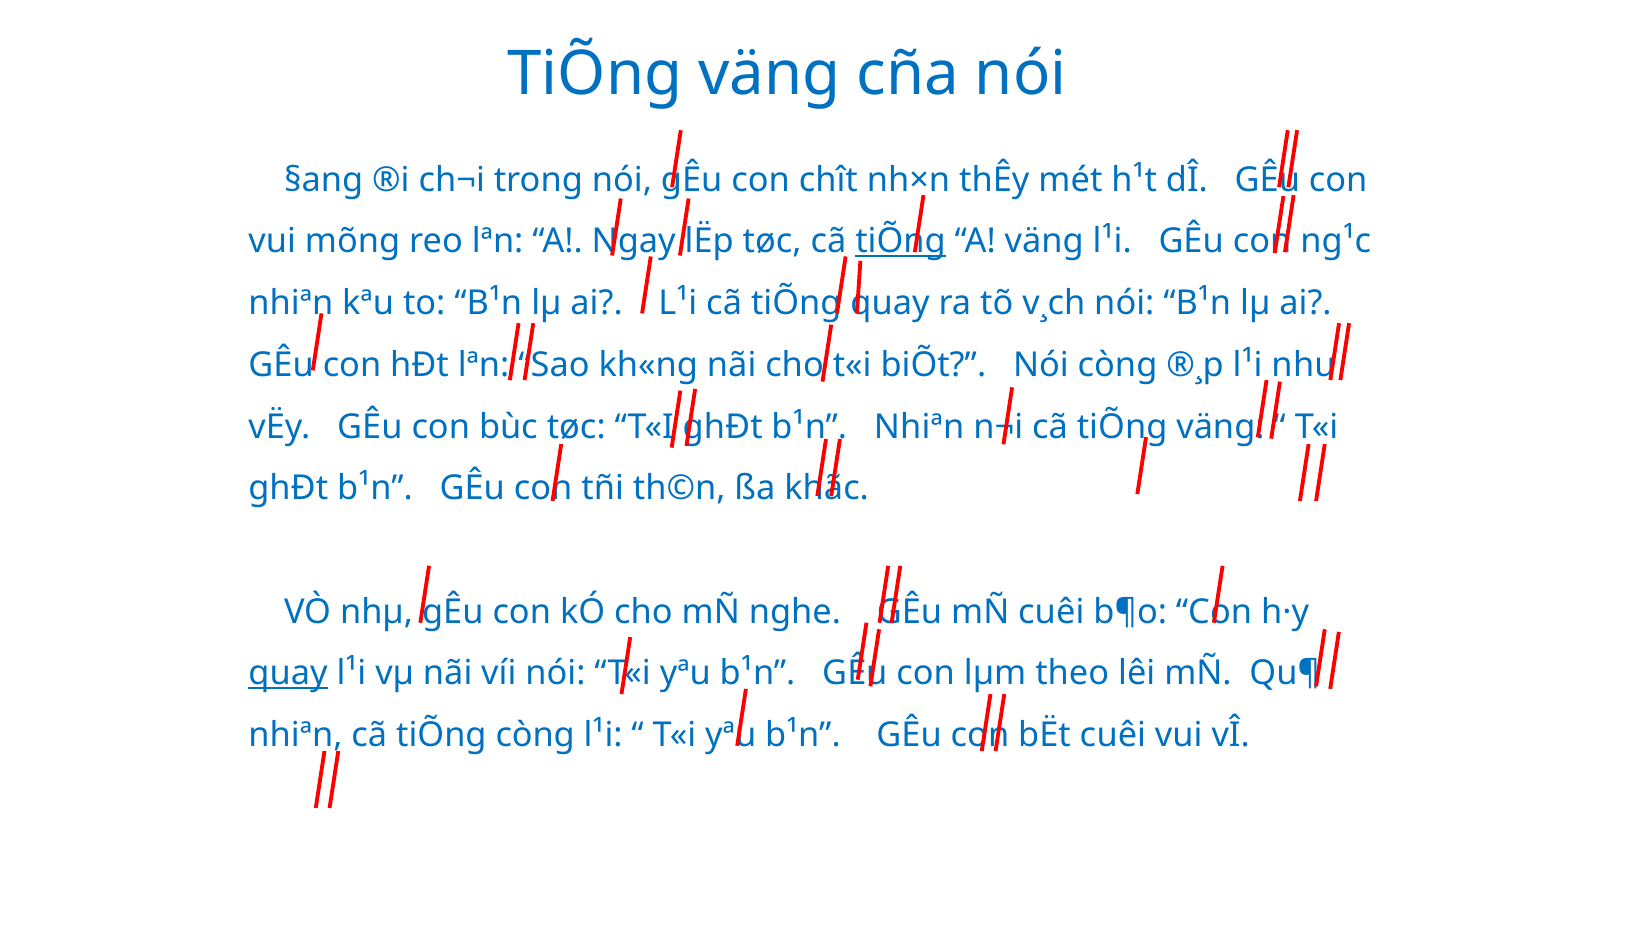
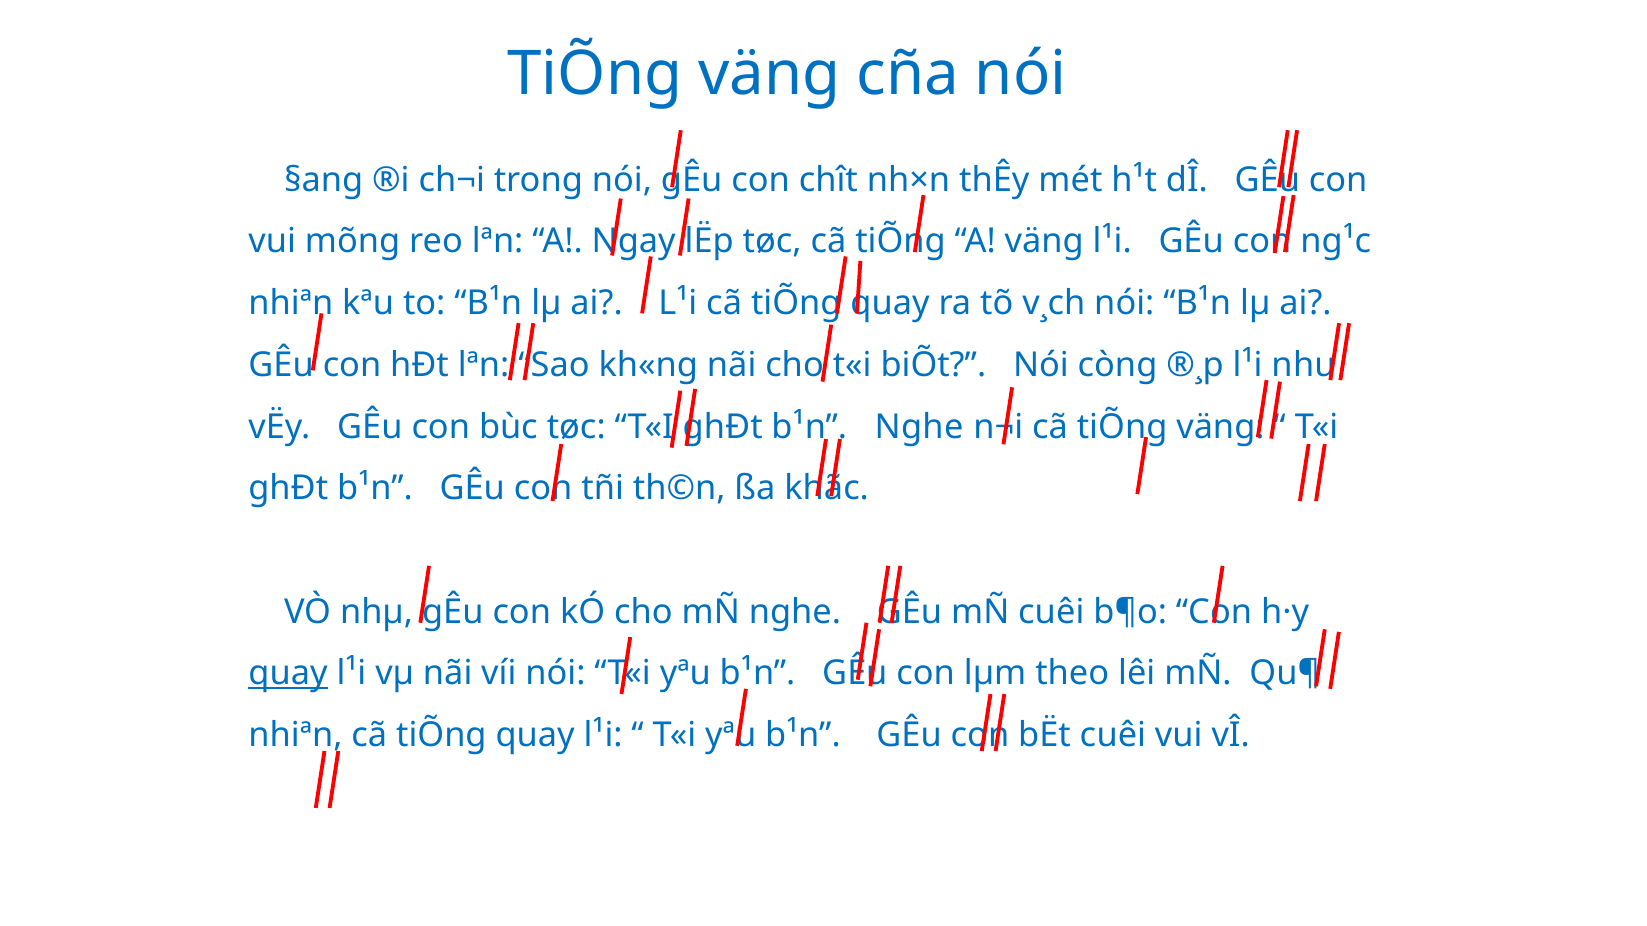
tiÕng at (900, 242) underline: present -> none
b¹n Nhiªn: Nhiªn -> Nghe
nhiªn cã tiÕng còng: còng -> quay
